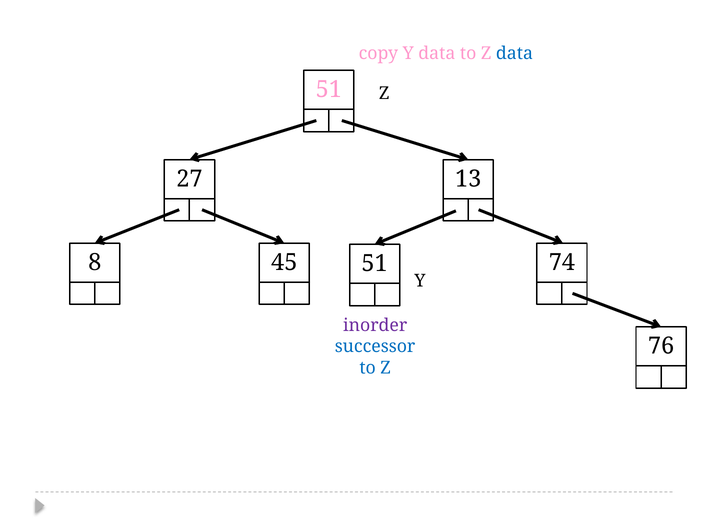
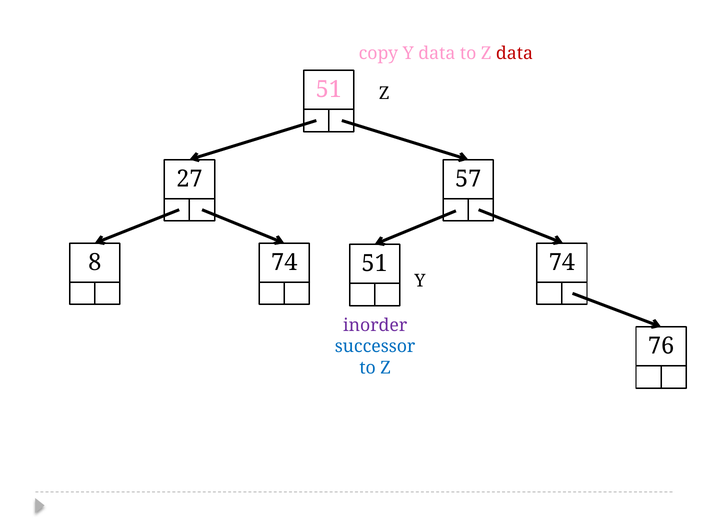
data at (515, 53) colour: blue -> red
13: 13 -> 57
8 45: 45 -> 74
